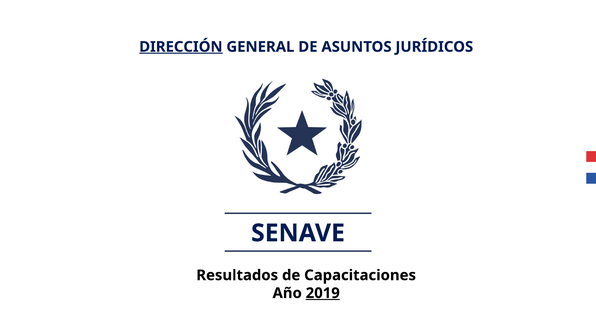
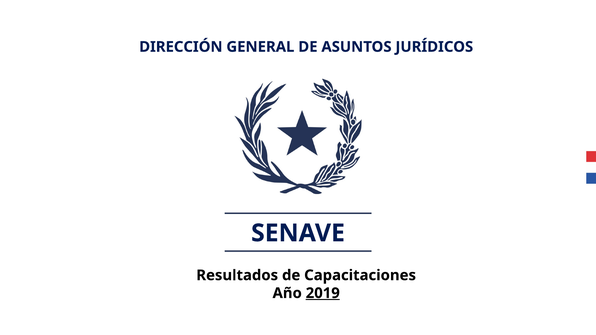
DIRECCIÓN underline: present -> none
